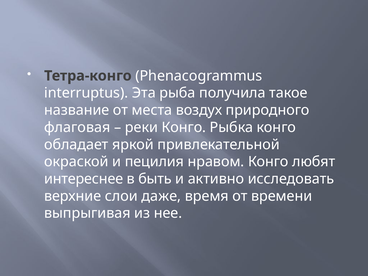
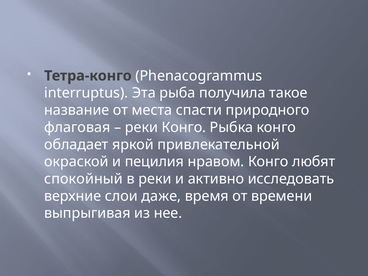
воздух: воздух -> спасти
интереснее: интереснее -> спокойный
в быть: быть -> реки
